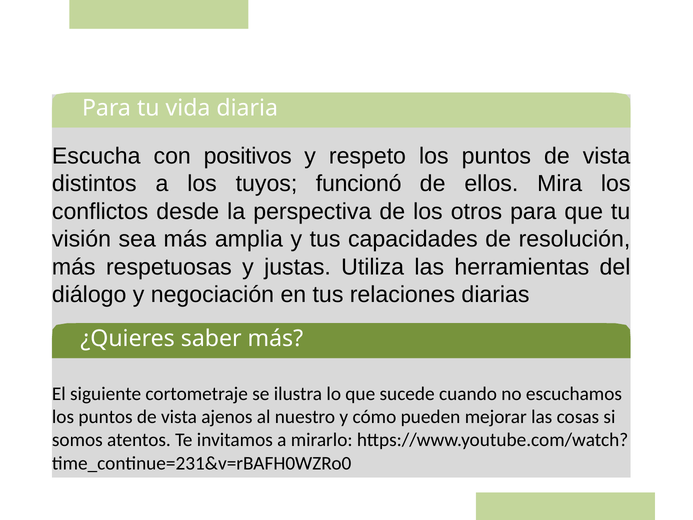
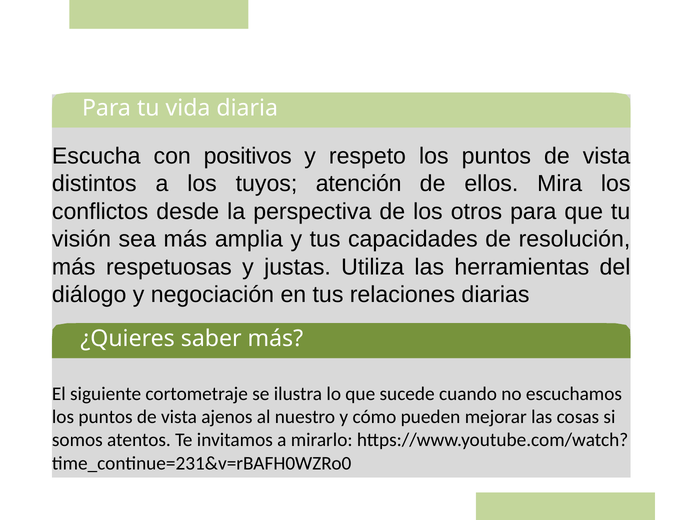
funcionó: funcionó -> atención
